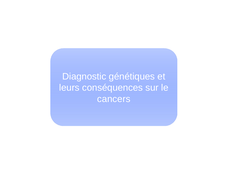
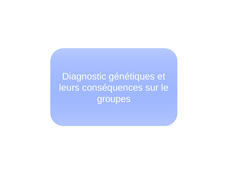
cancers: cancers -> groupes
